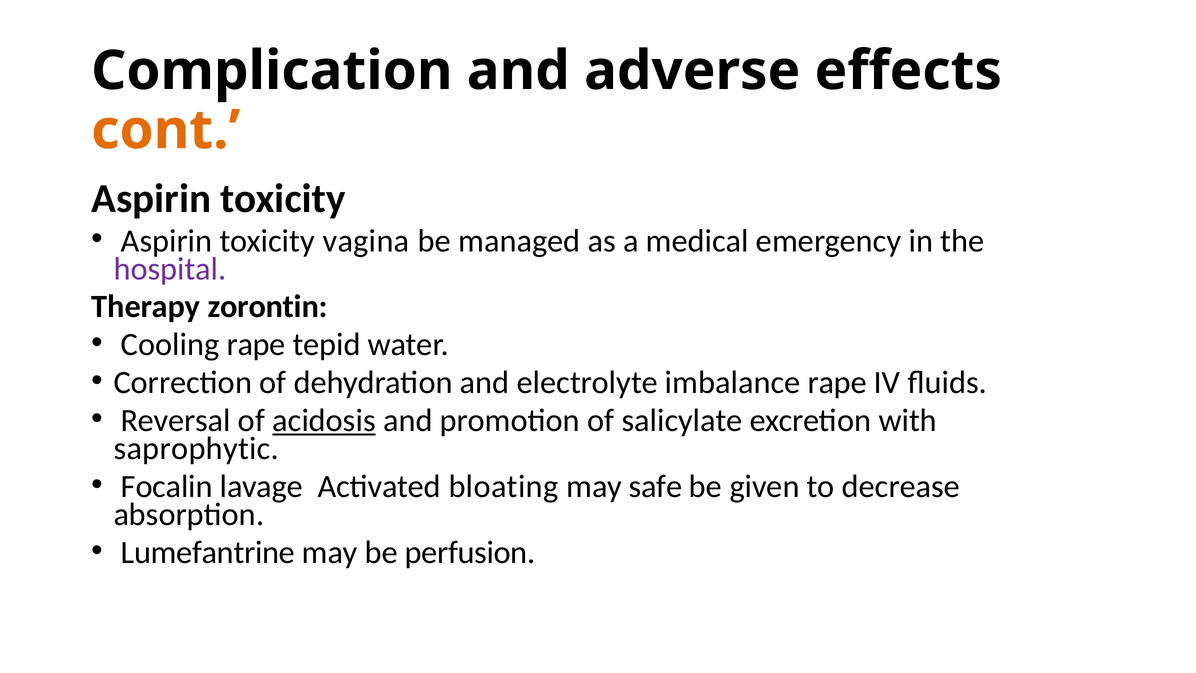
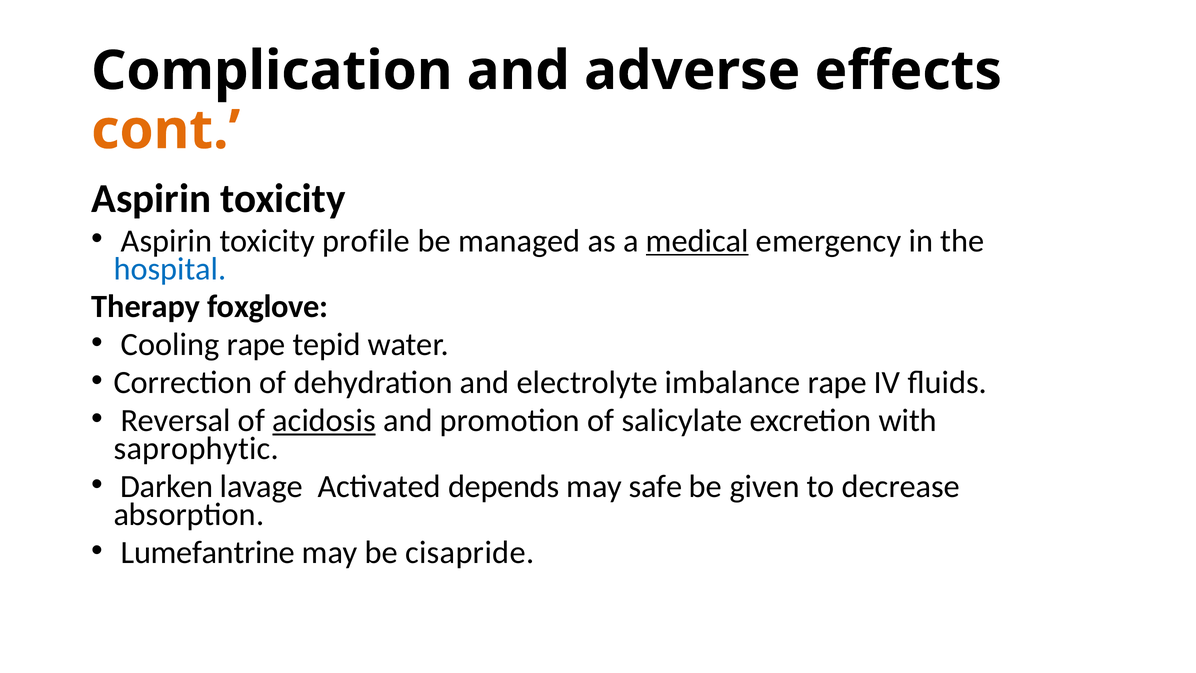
vagina: vagina -> profile
medical underline: none -> present
hospital colour: purple -> blue
zorontin: zorontin -> foxglove
Focalin: Focalin -> Darken
bloating: bloating -> depends
perfusion: perfusion -> cisapride
